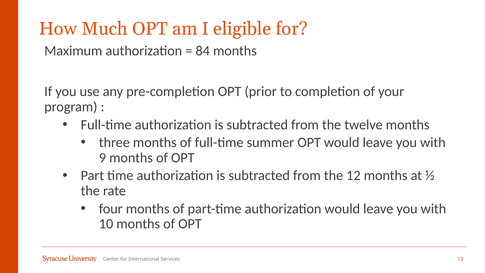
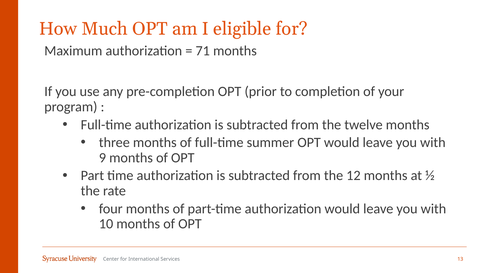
84: 84 -> 71
